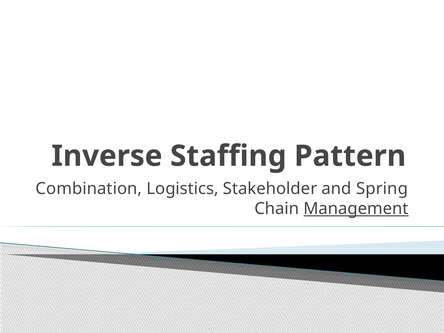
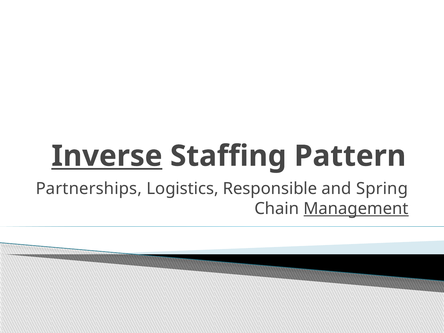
Inverse underline: none -> present
Combination: Combination -> Partnerships
Stakeholder: Stakeholder -> Responsible
